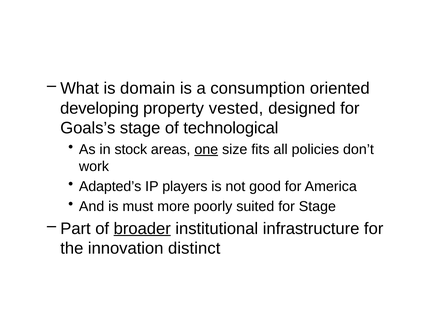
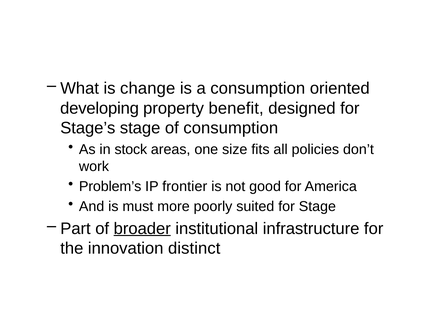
domain: domain -> change
vested: vested -> benefit
Goals’s: Goals’s -> Stage’s
of technological: technological -> consumption
one underline: present -> none
Adapted’s: Adapted’s -> Problem’s
players: players -> frontier
